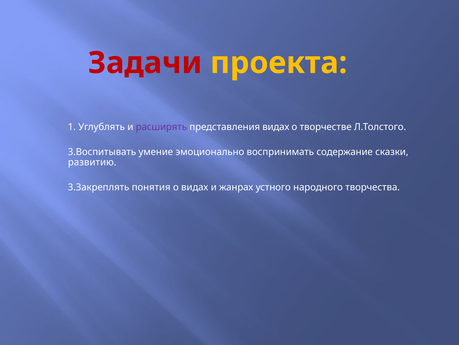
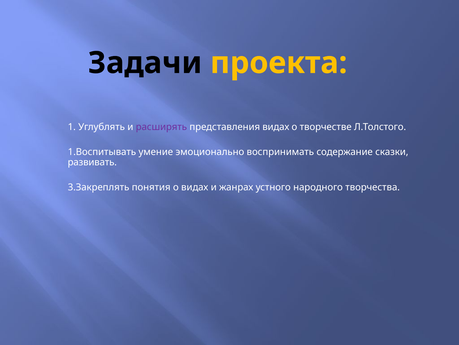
Задачи colour: red -> black
3.Воспитывать: 3.Воспитывать -> 1.Воспитывать
развитию: развитию -> развивать
